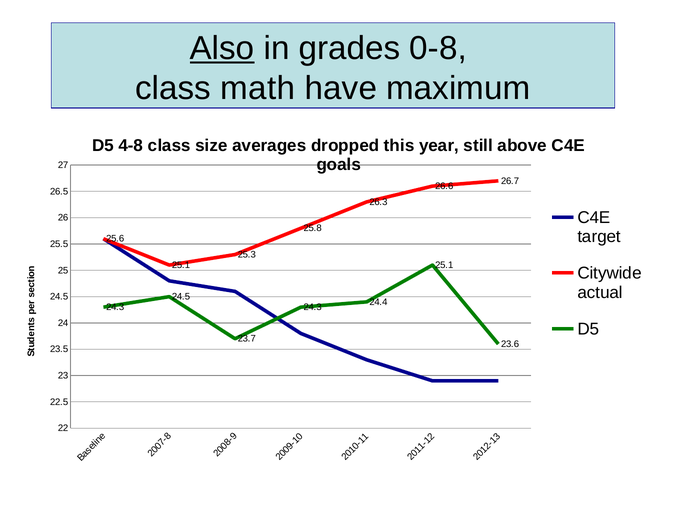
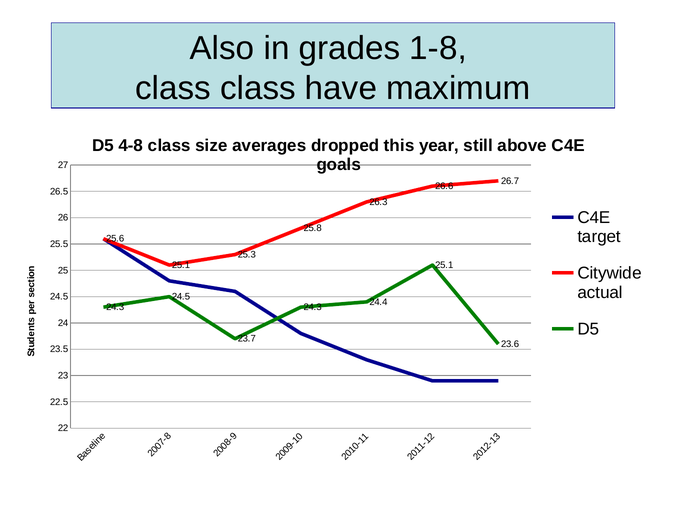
Also underline: present -> none
0-8: 0-8 -> 1-8
class math: math -> class
